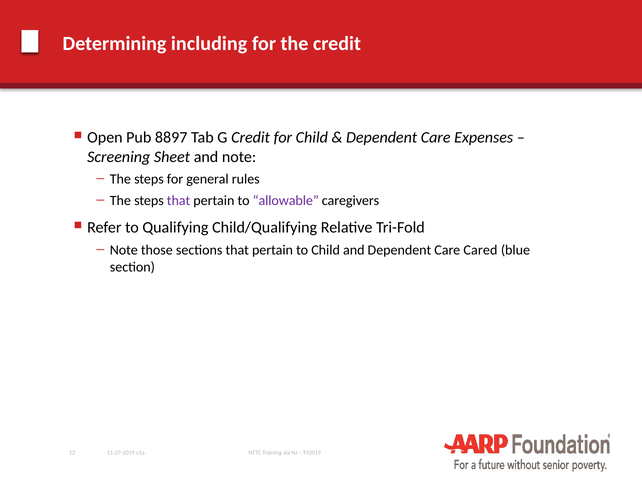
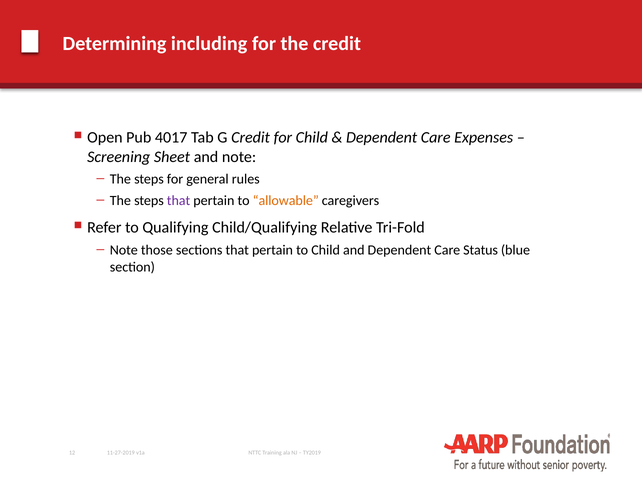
8897: 8897 -> 4017
allowable colour: purple -> orange
Cared: Cared -> Status
